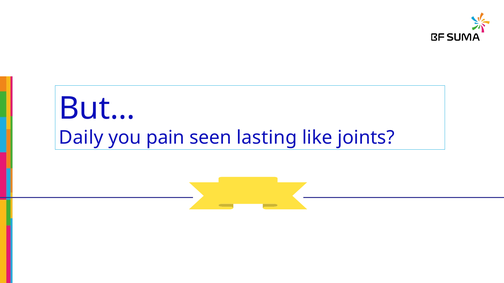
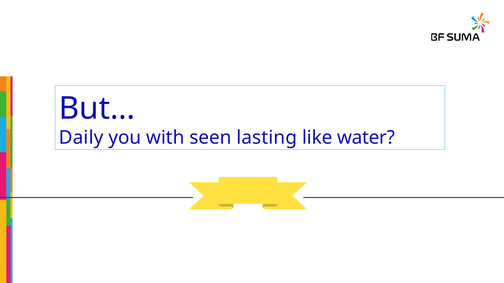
pain: pain -> with
joints: joints -> water
